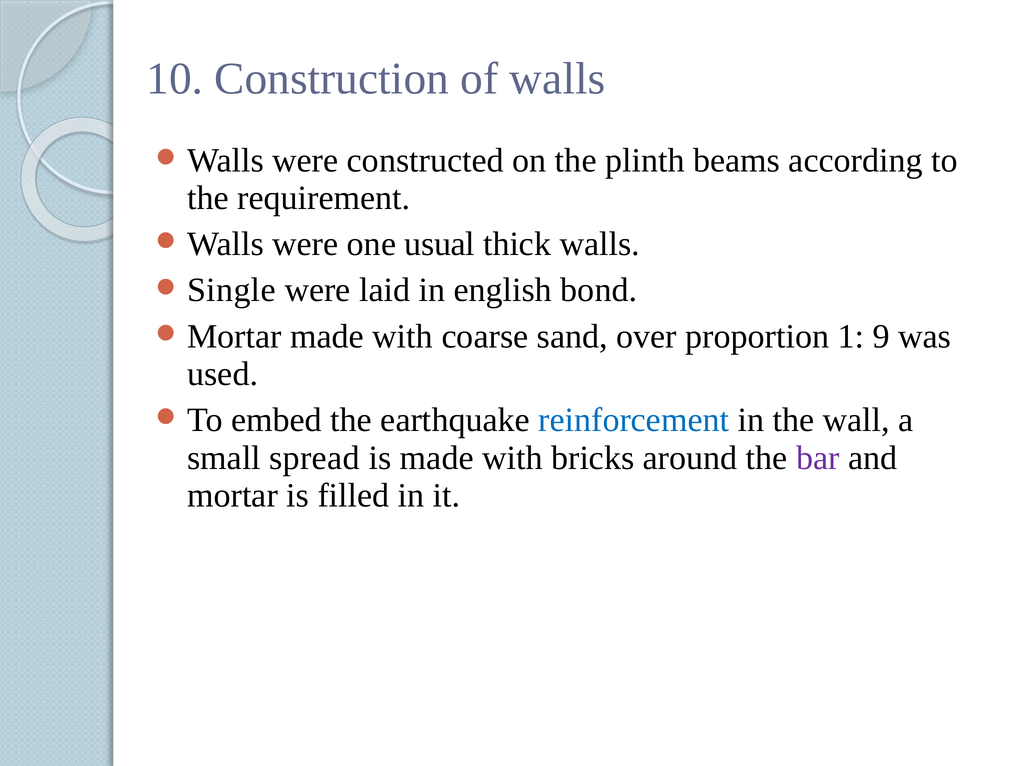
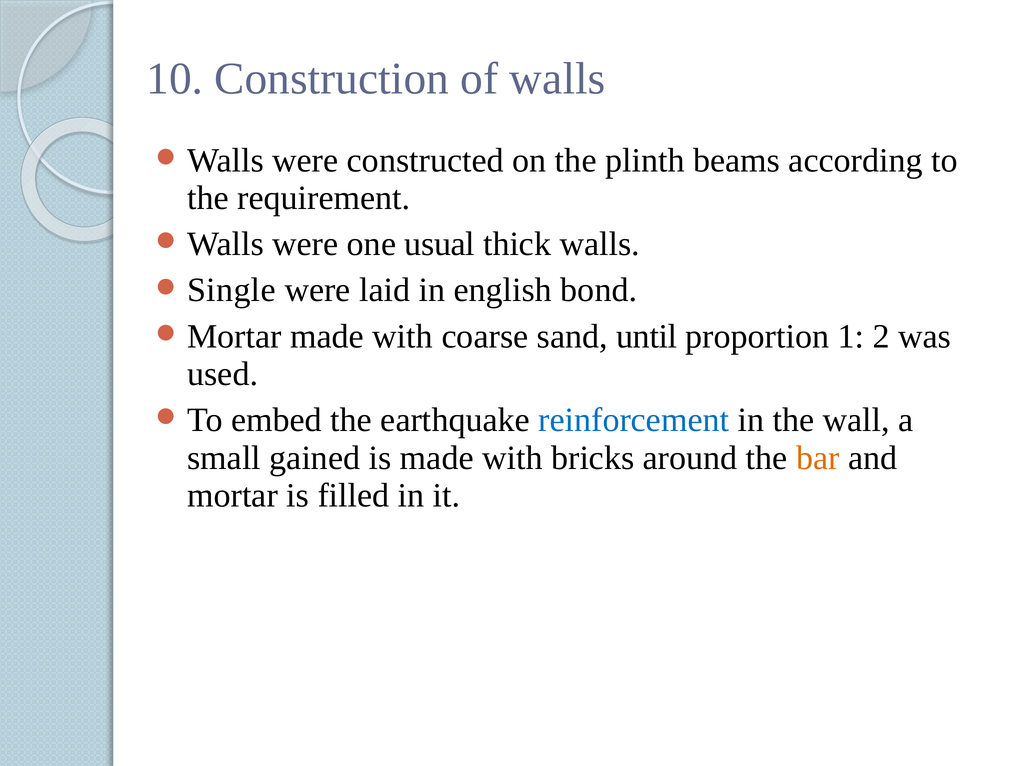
over: over -> until
9: 9 -> 2
spread: spread -> gained
bar colour: purple -> orange
